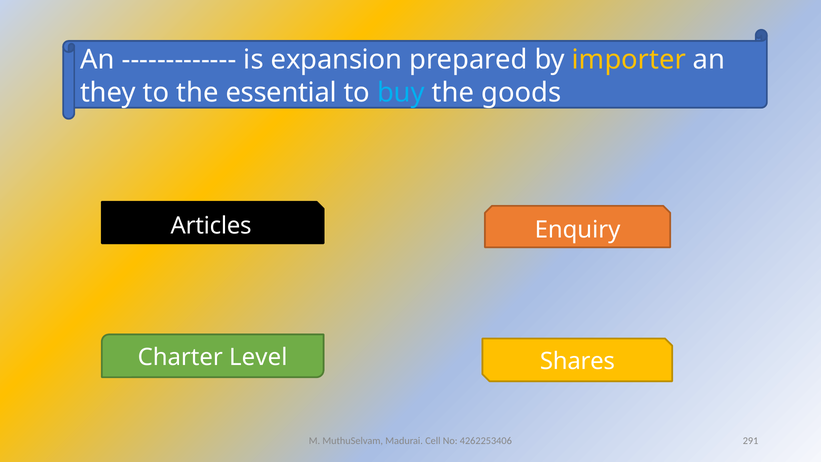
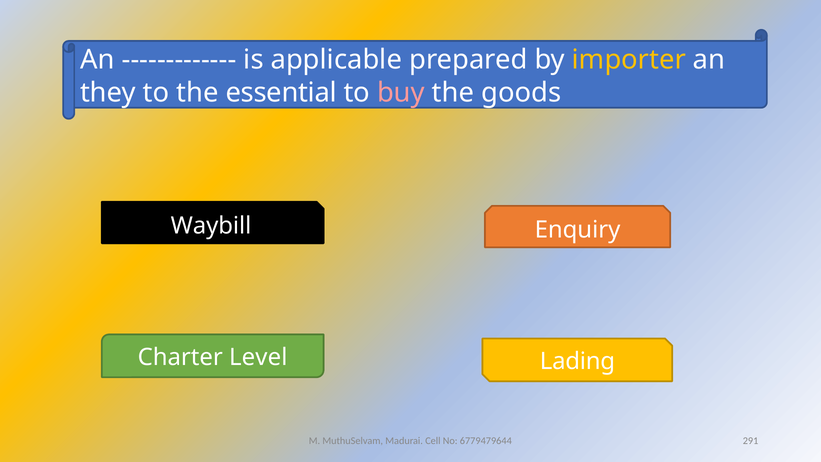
expansion: expansion -> applicable
buy colour: light blue -> pink
Articles: Articles -> Waybill
Shares: Shares -> Lading
4262253406: 4262253406 -> 6779479644
